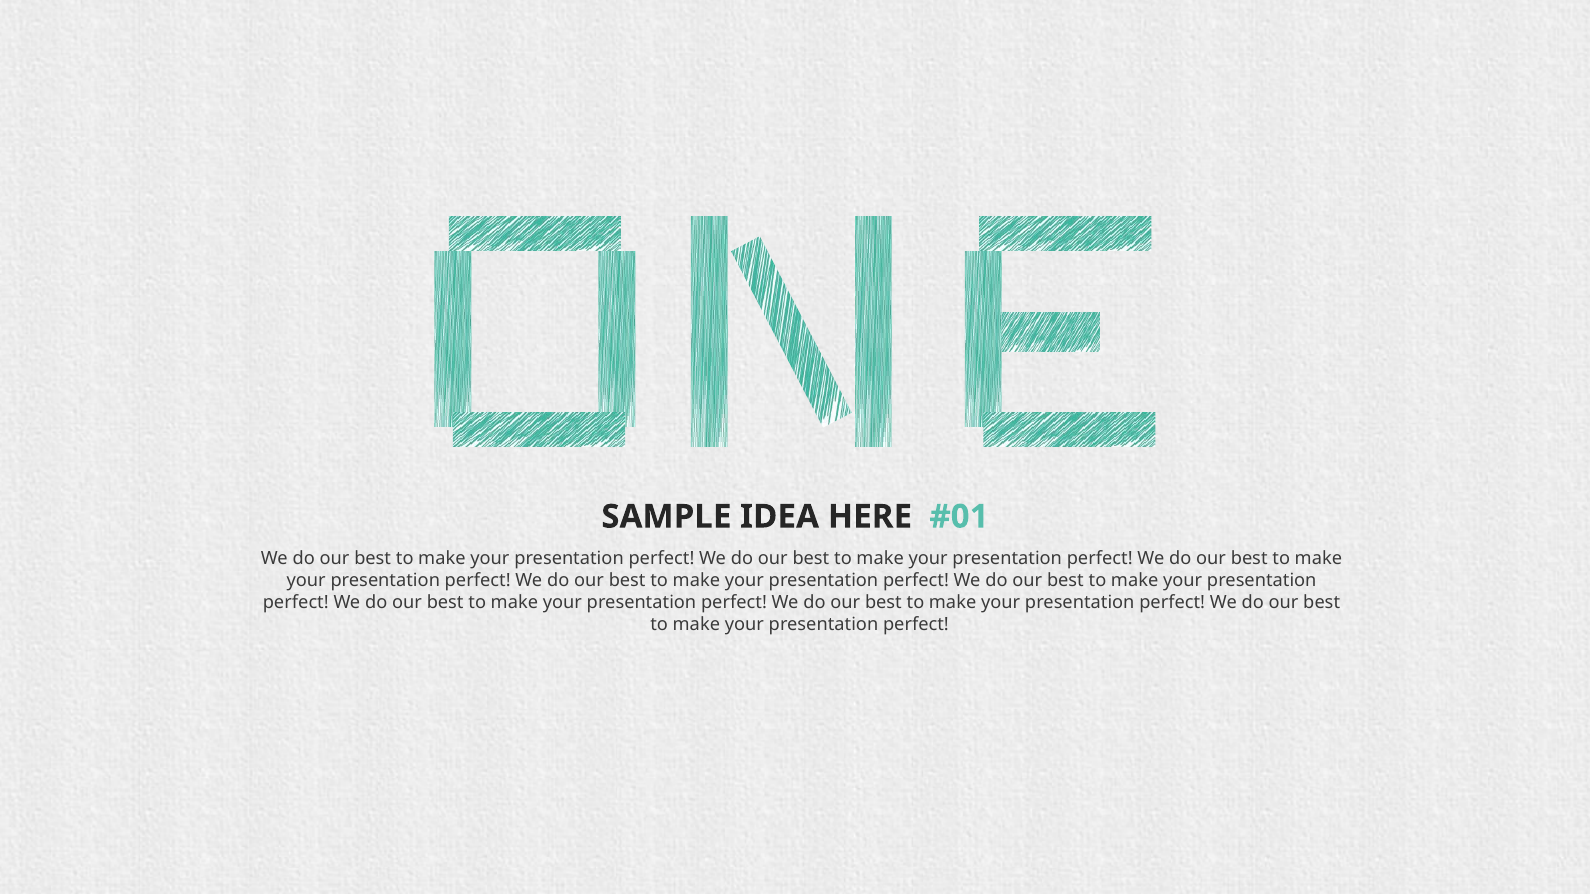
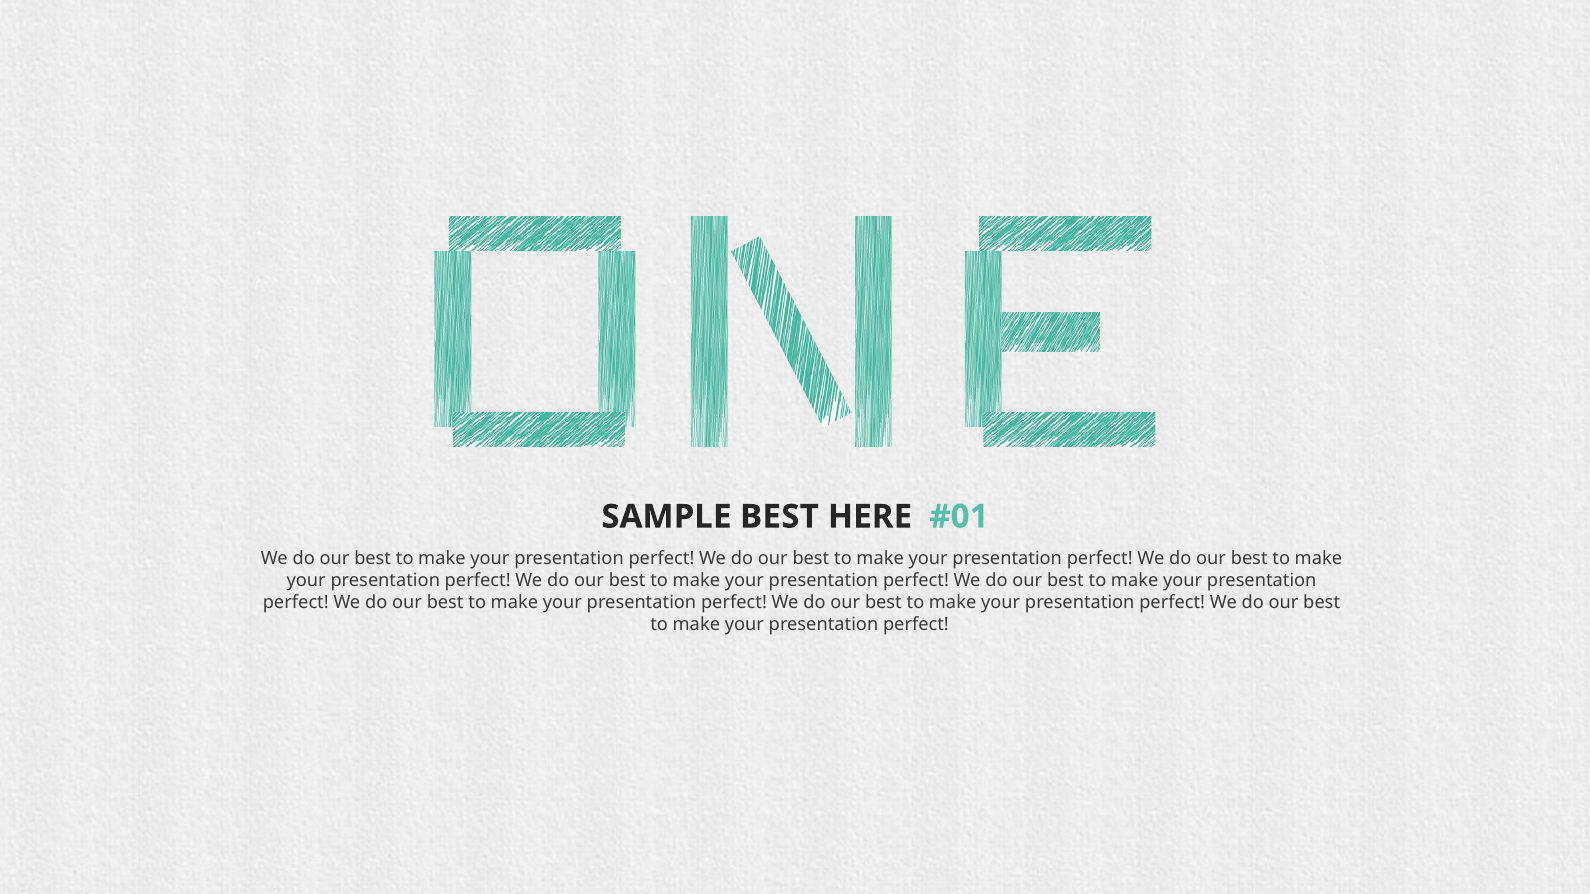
SAMPLE IDEA: IDEA -> BEST
